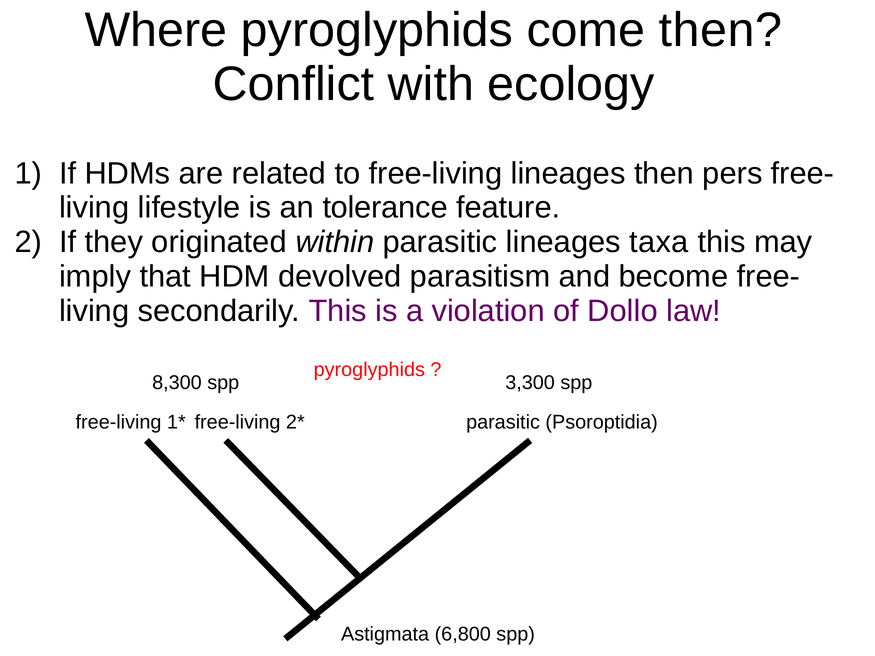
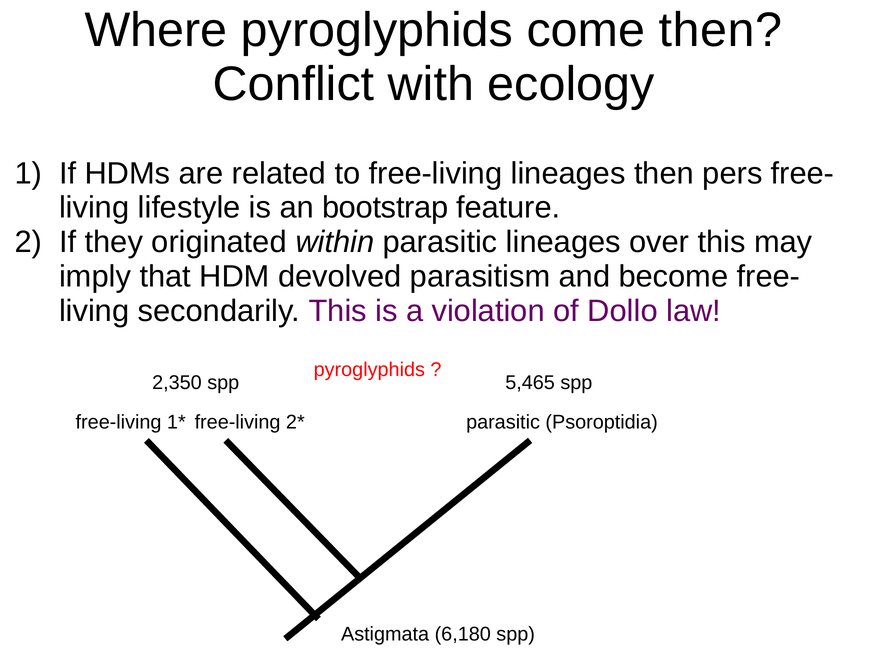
tolerance: tolerance -> bootstrap
taxa: taxa -> over
8,300: 8,300 -> 2,350
3,300: 3,300 -> 5,465
6,800: 6,800 -> 6,180
